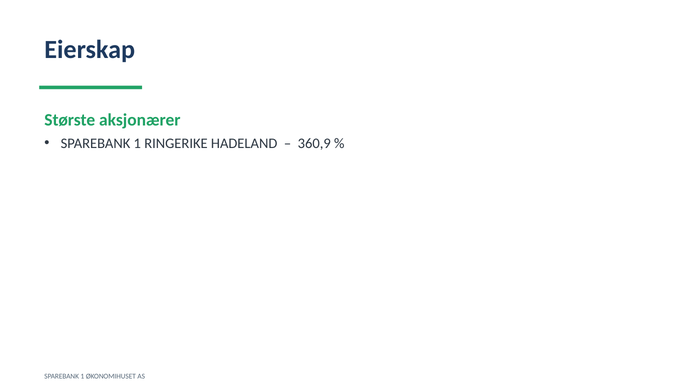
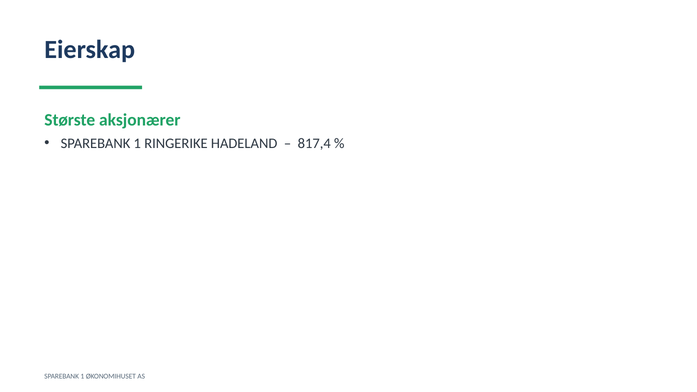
360,9: 360,9 -> 817,4
